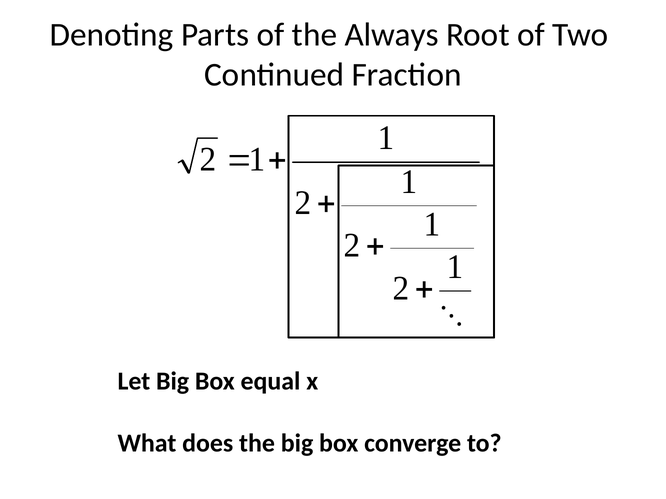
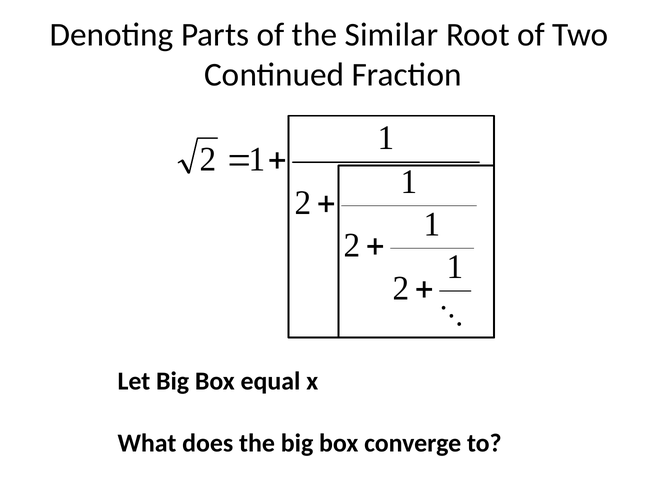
Always: Always -> Similar
